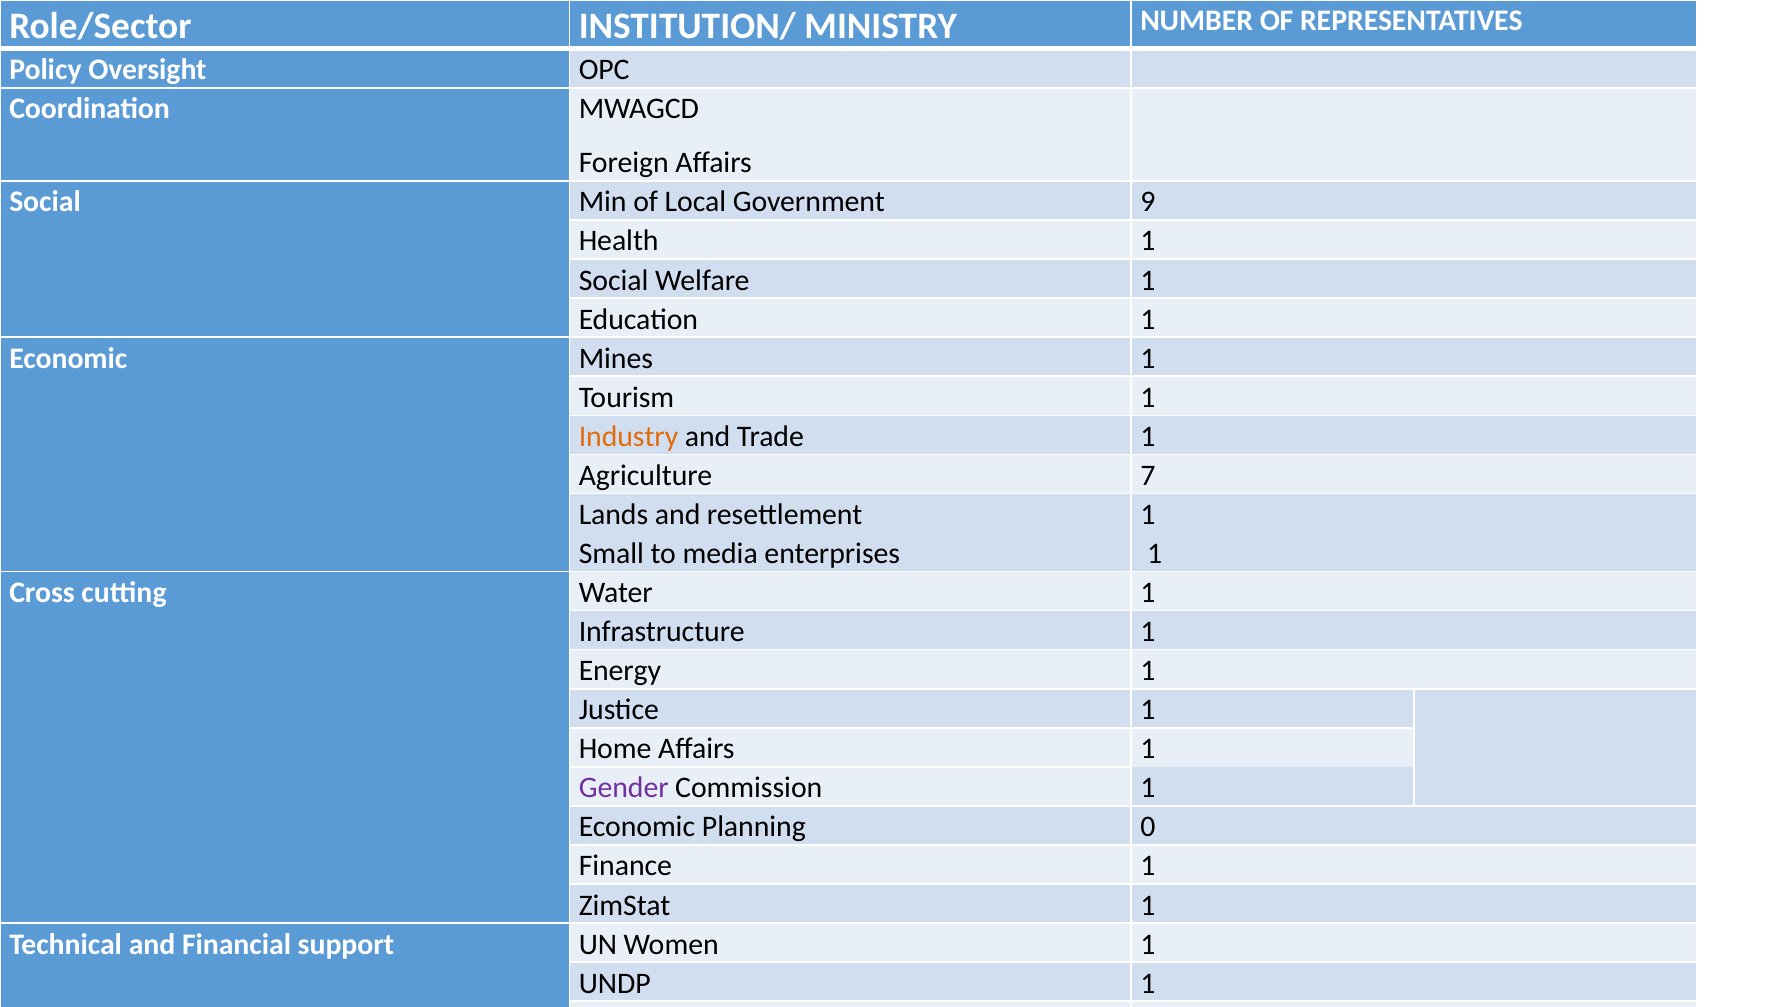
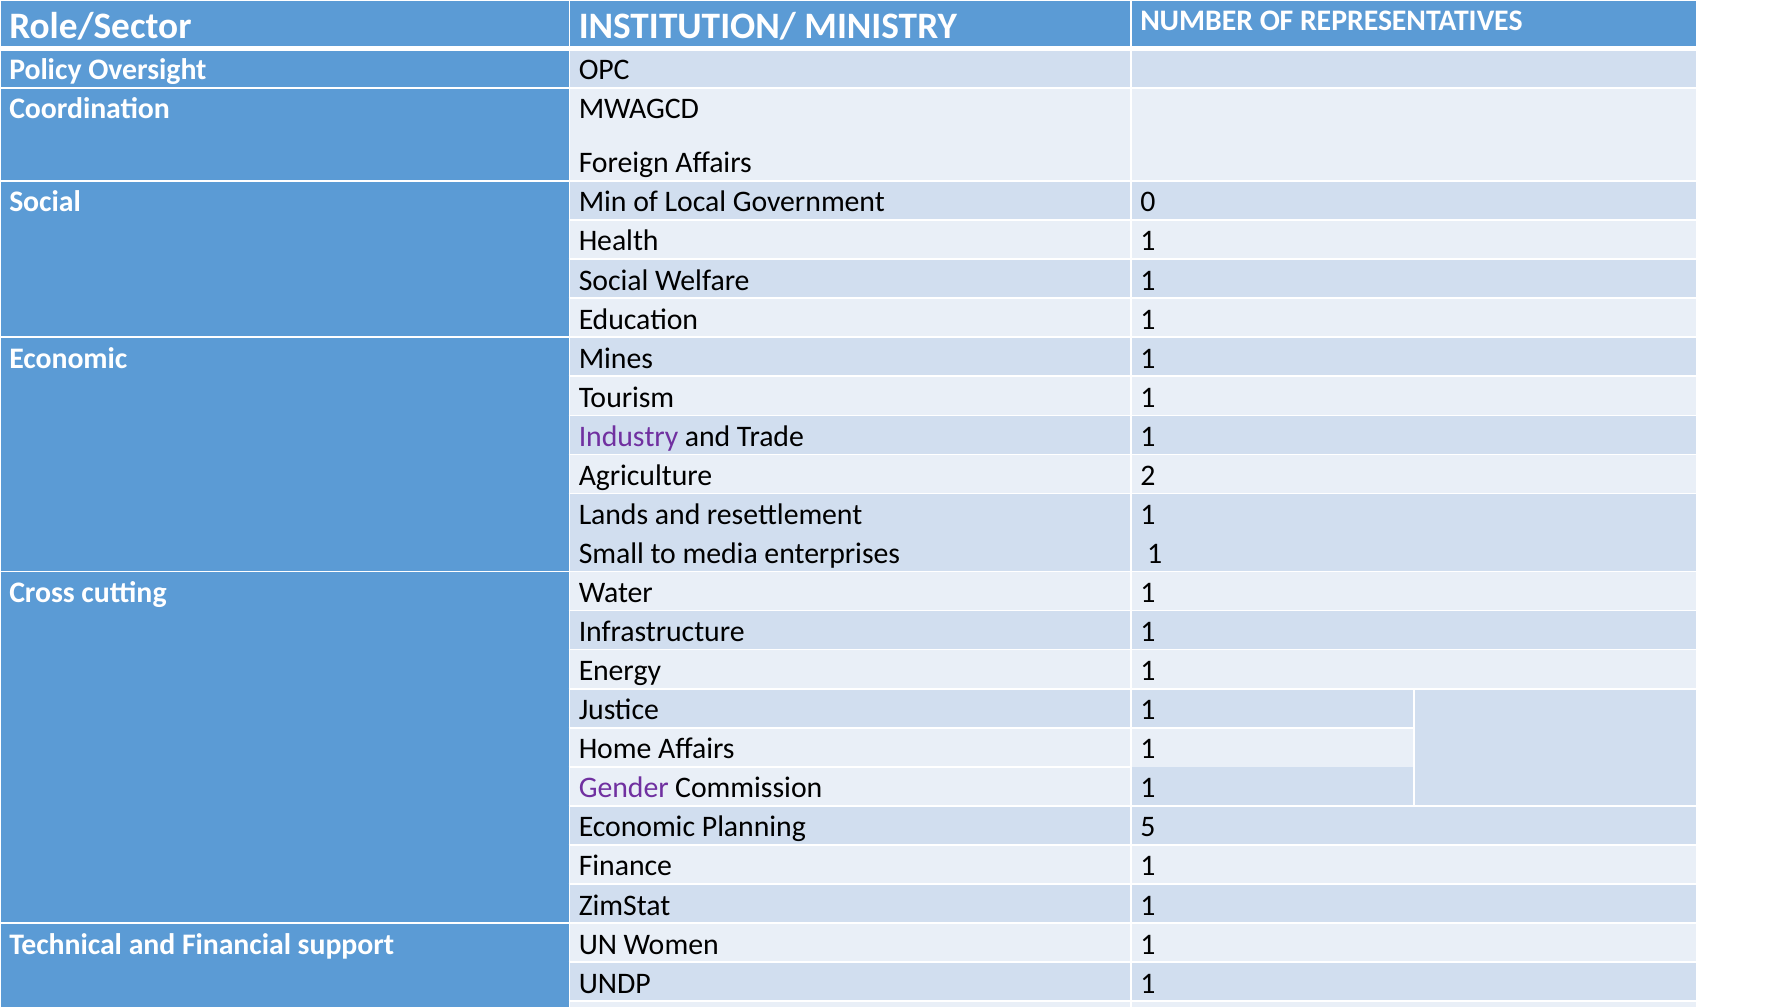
9: 9 -> 0
Industry colour: orange -> purple
7: 7 -> 2
0: 0 -> 5
